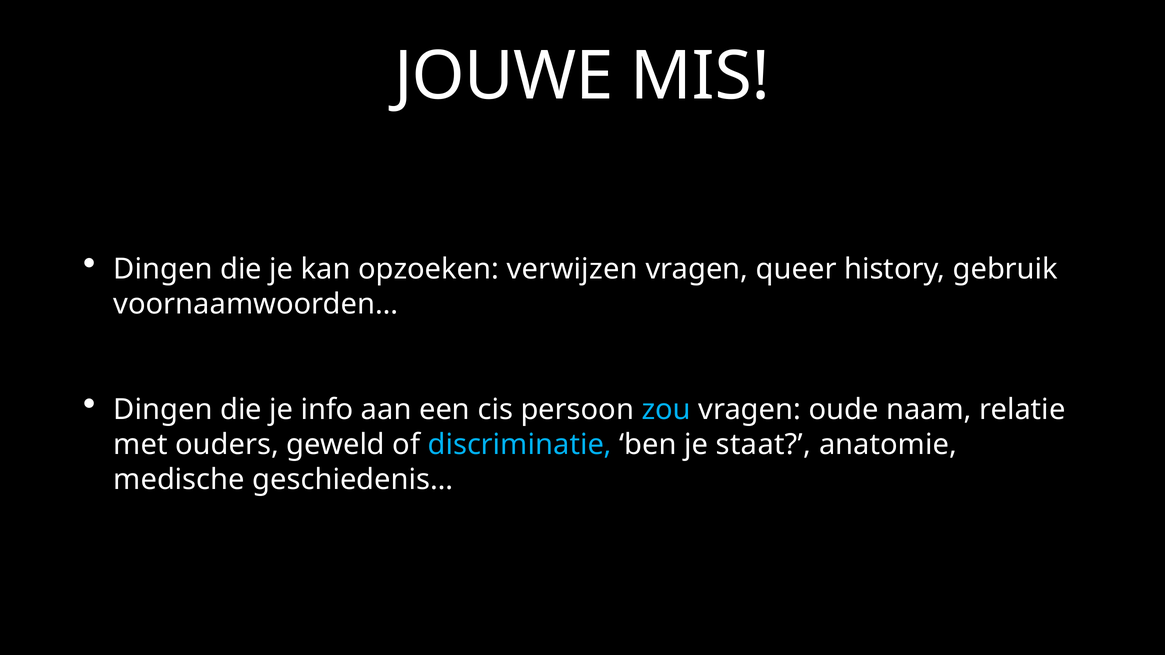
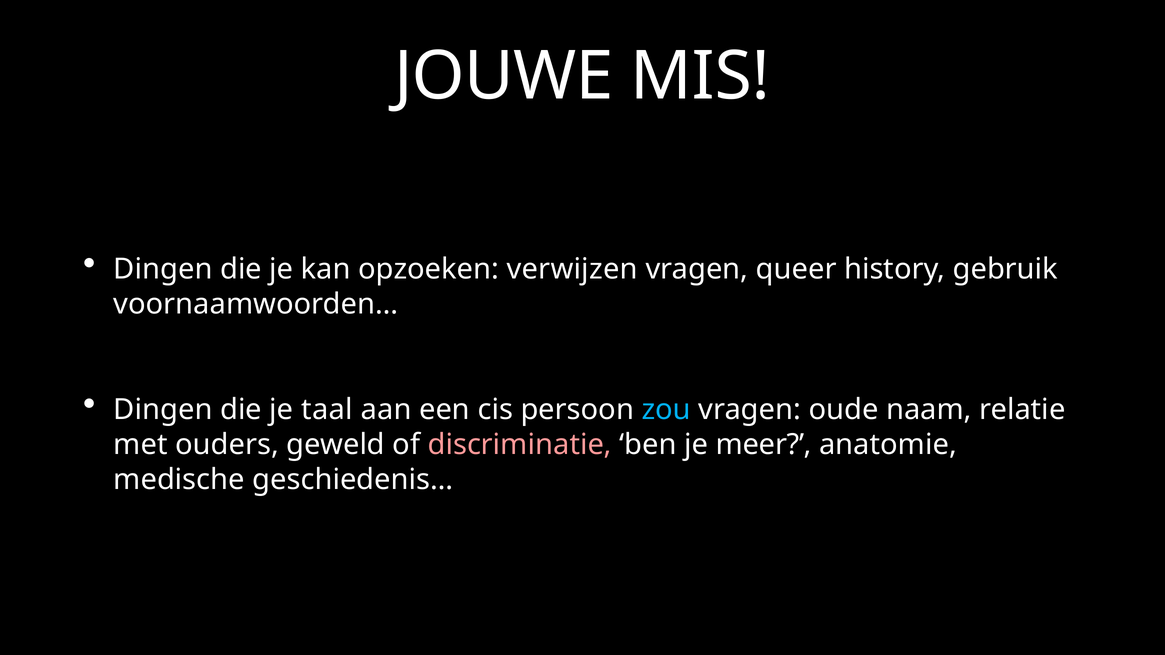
info: info -> taal
discriminatie colour: light blue -> pink
staat: staat -> meer
